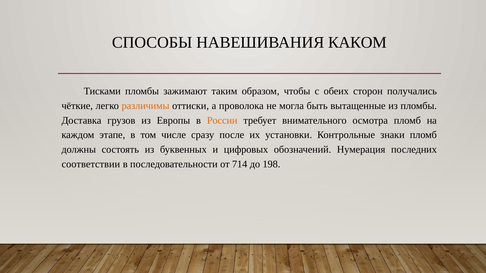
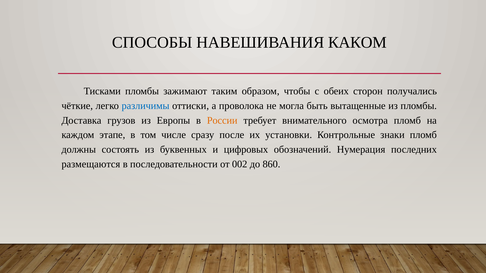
различимы colour: orange -> blue
соответствии: соответствии -> размещаются
714: 714 -> 002
198: 198 -> 860
